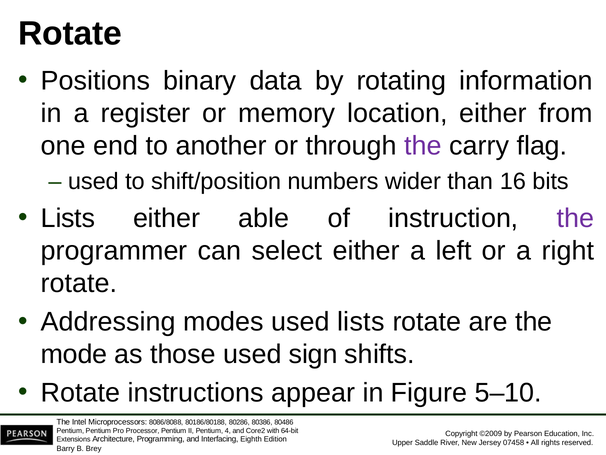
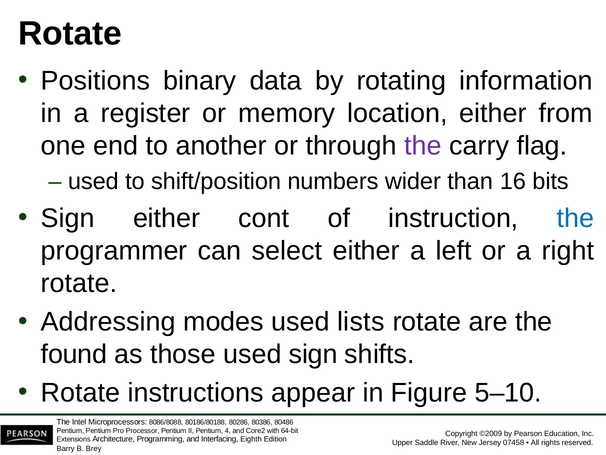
Lists at (68, 218): Lists -> Sign
able: able -> cont
the at (575, 218) colour: purple -> blue
mode: mode -> found
